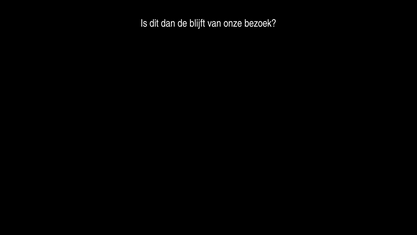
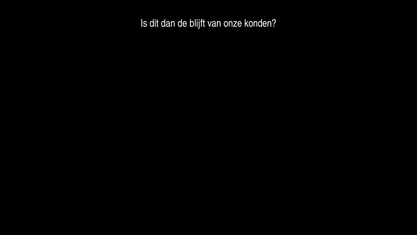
bezoek: bezoek -> konden
